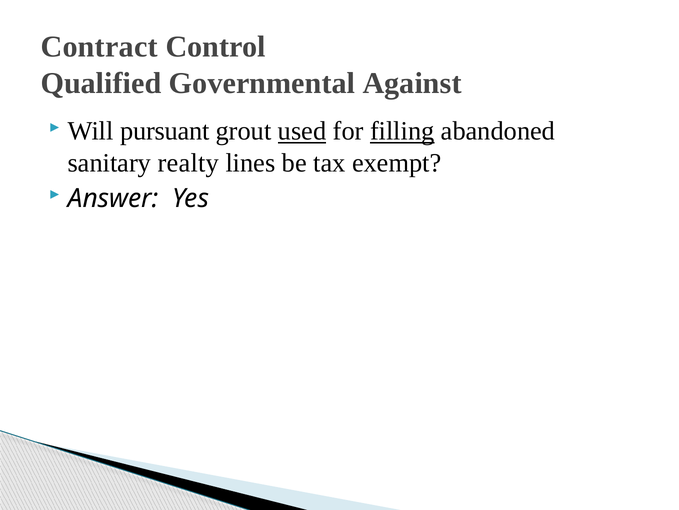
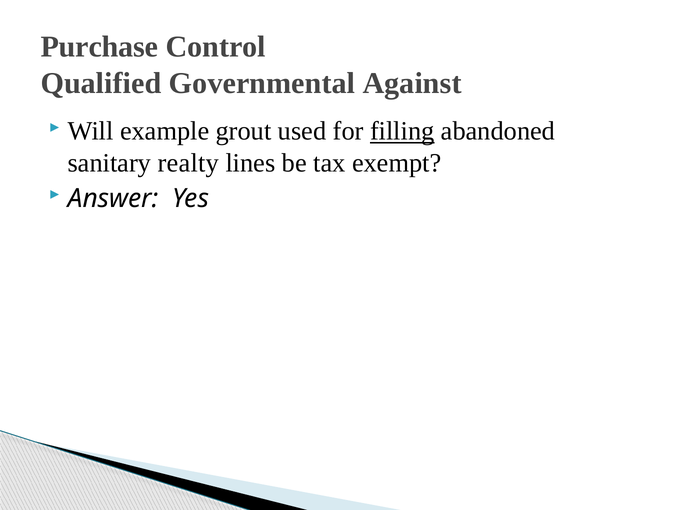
Contract: Contract -> Purchase
pursuant: pursuant -> example
used underline: present -> none
